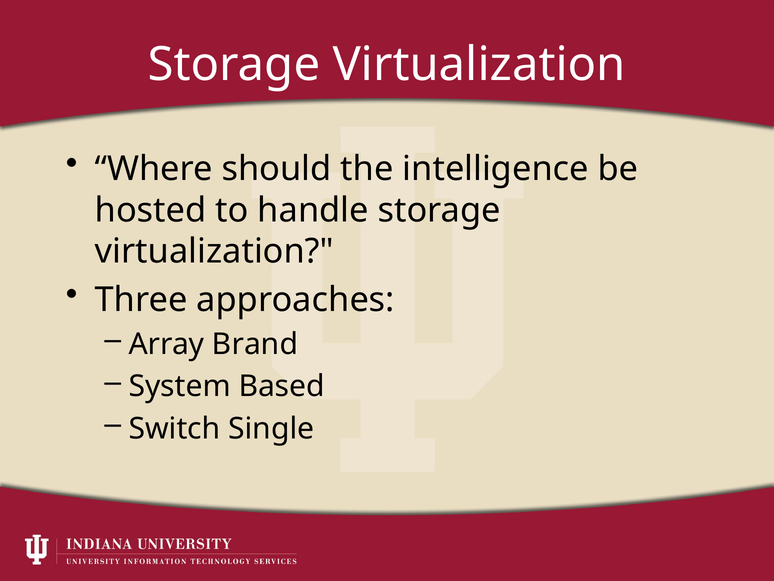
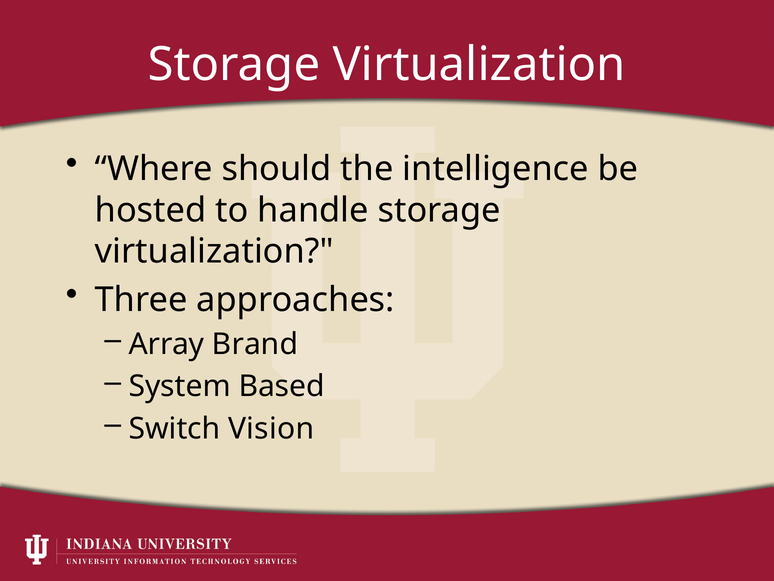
Single: Single -> Vision
